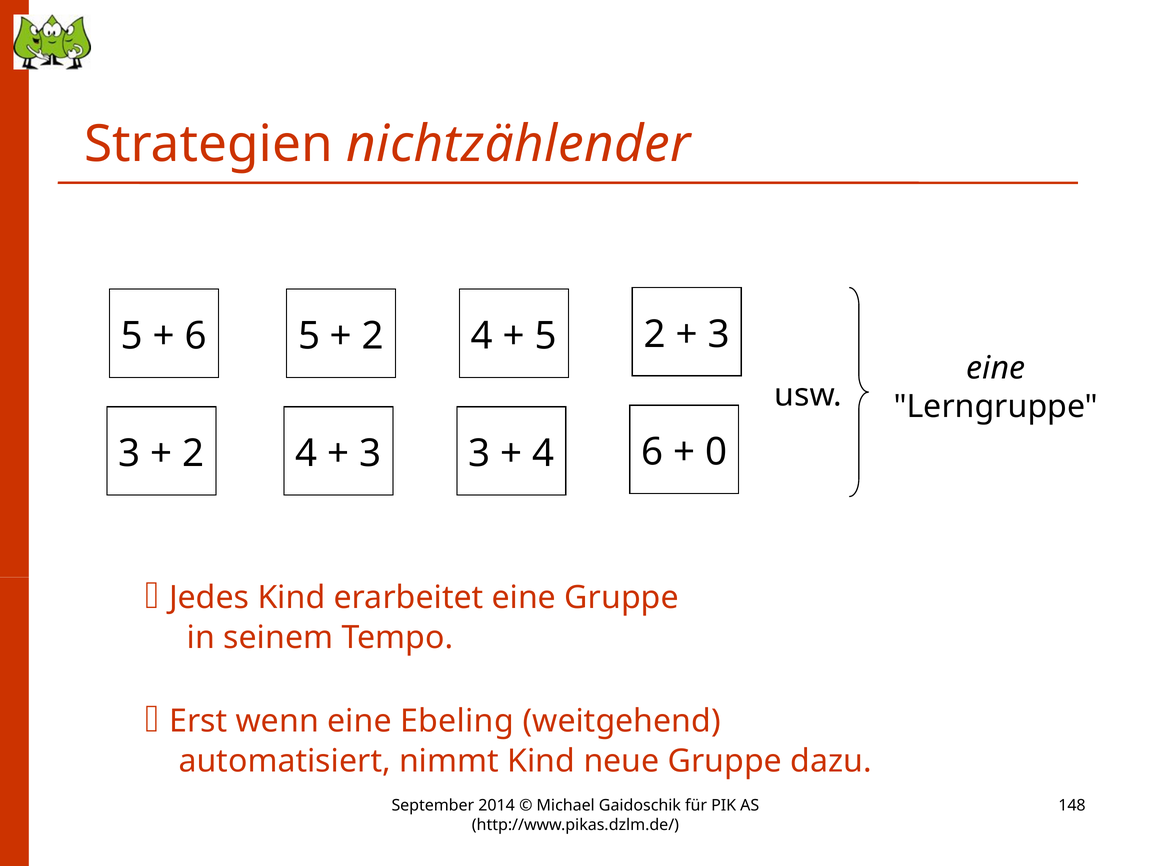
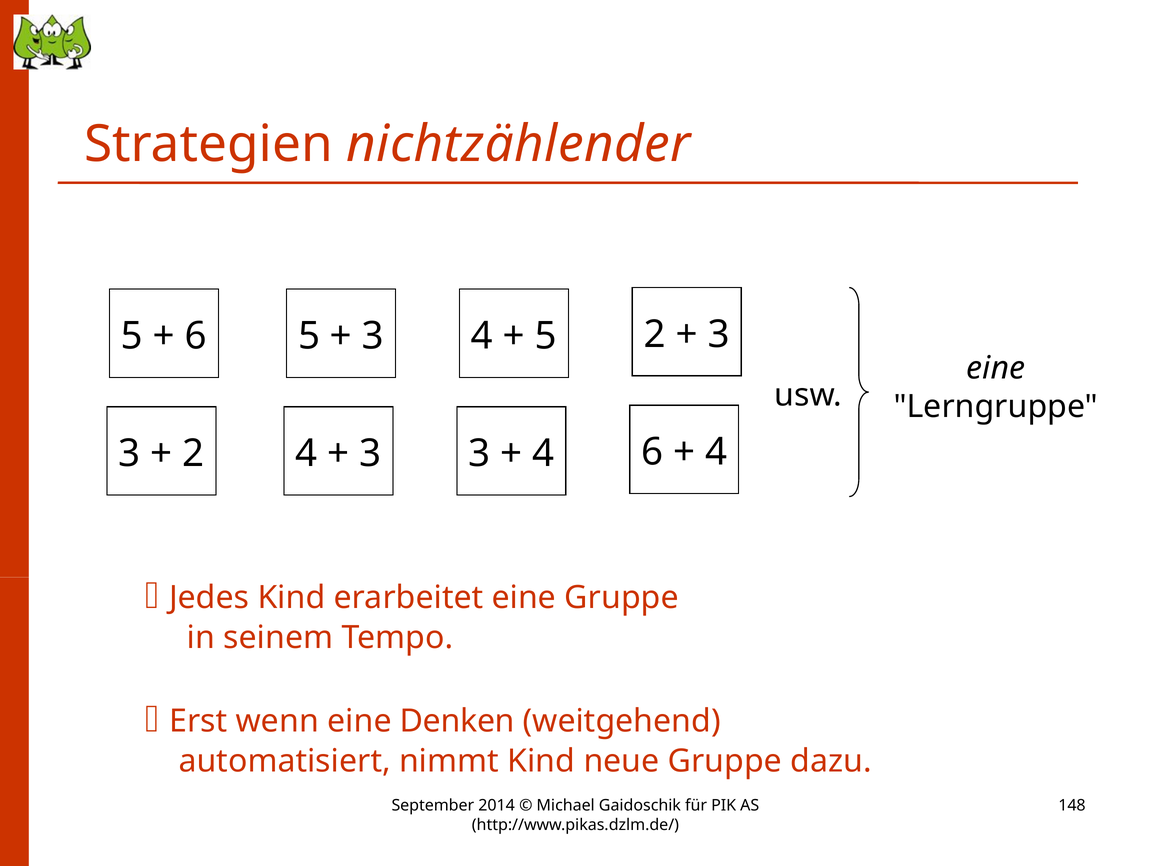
2 at (373, 336): 2 -> 3
0 at (716, 452): 0 -> 4
Ebeling: Ebeling -> Denken
